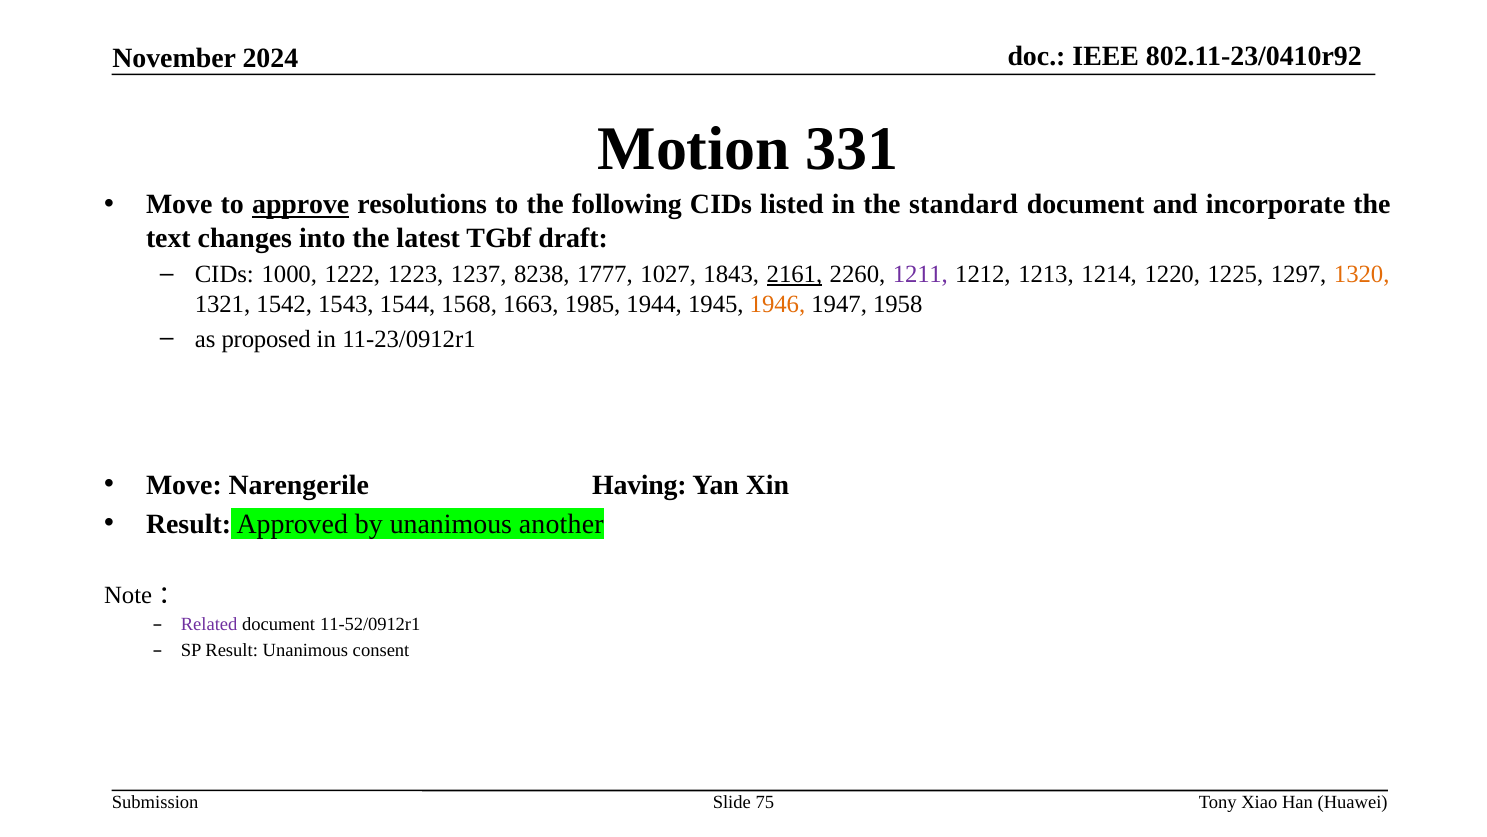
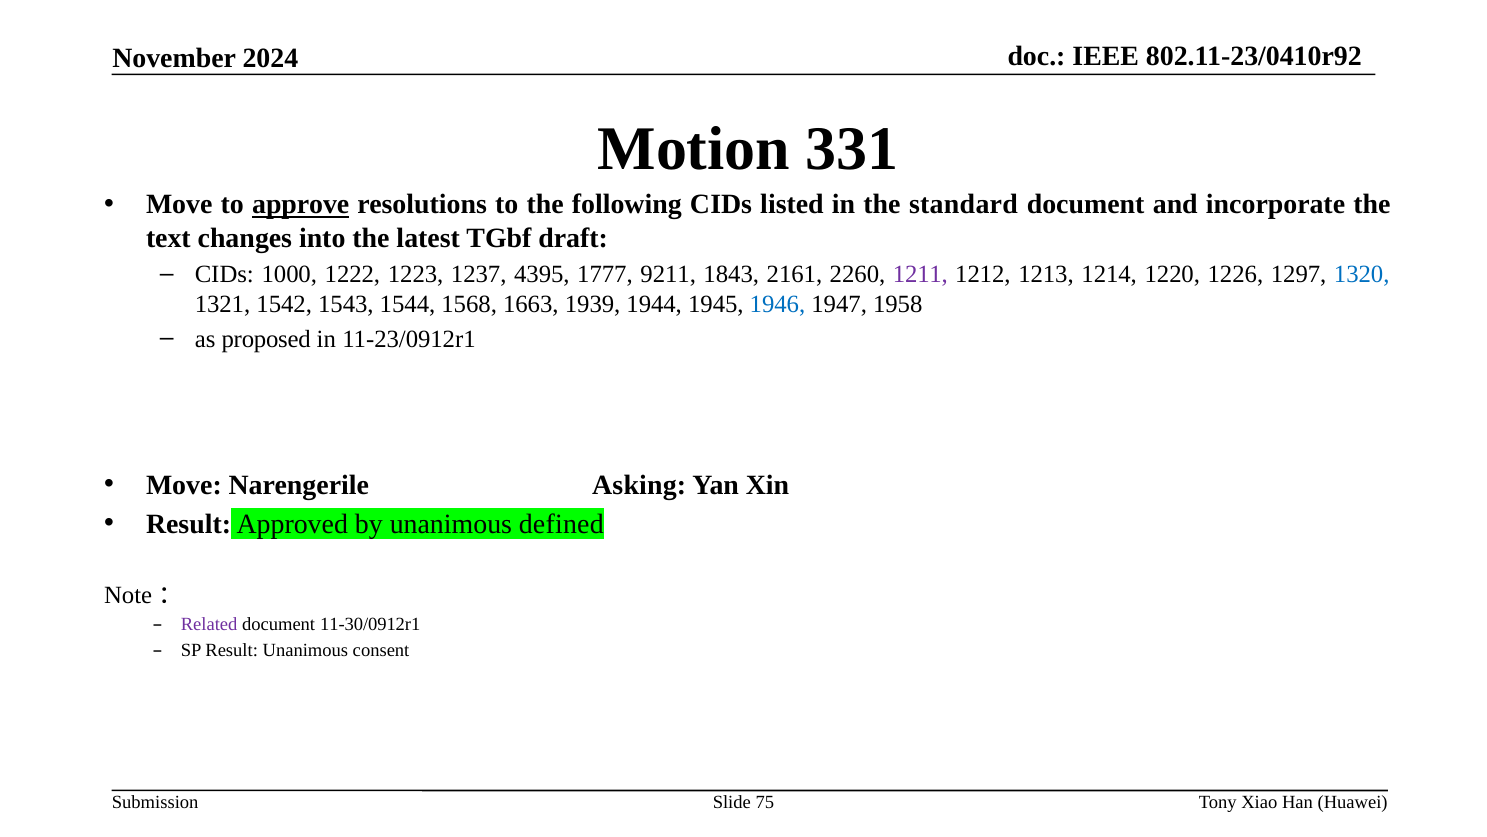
8238: 8238 -> 4395
1027: 1027 -> 9211
2161 underline: present -> none
1225: 1225 -> 1226
1320 colour: orange -> blue
1985: 1985 -> 1939
1946 colour: orange -> blue
Having: Having -> Asking
another: another -> defined
11-52/0912r1: 11-52/0912r1 -> 11-30/0912r1
